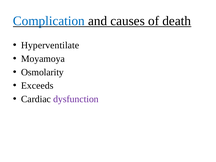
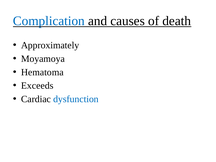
Hyperventilate: Hyperventilate -> Approximately
Osmolarity: Osmolarity -> Hematoma
dysfunction colour: purple -> blue
